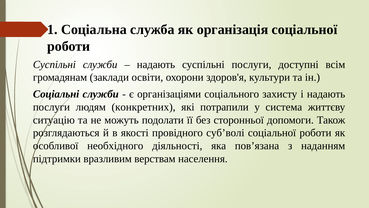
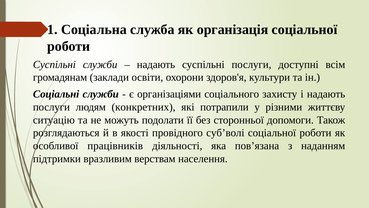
система: система -> різними
необхідного: необхідного -> працівників
